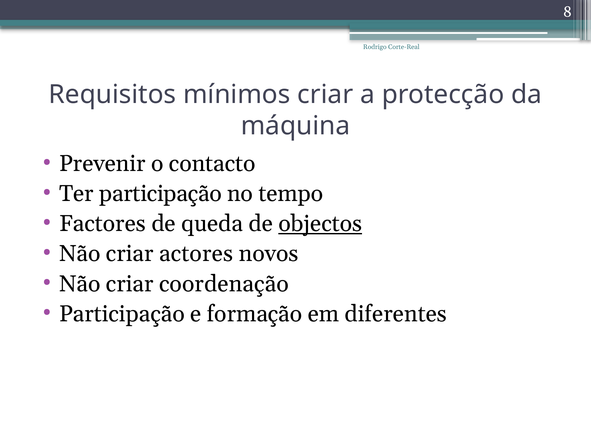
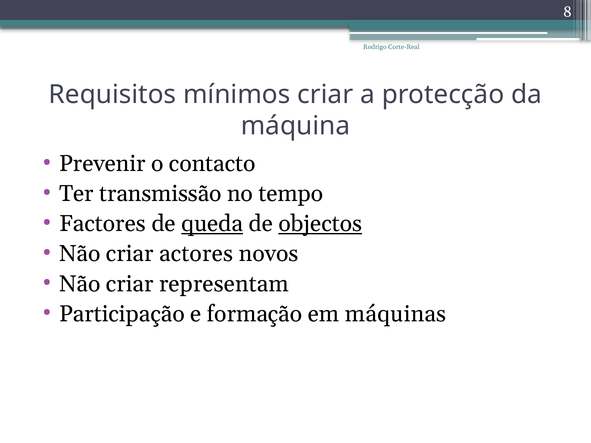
Ter participação: participação -> transmissão
queda underline: none -> present
coordenação: coordenação -> representam
diferentes: diferentes -> máquinas
